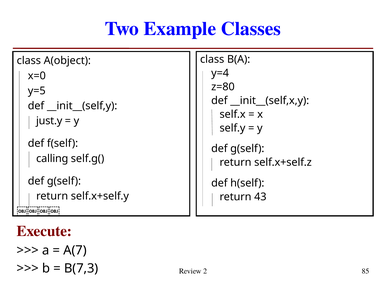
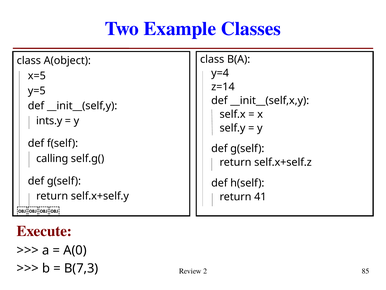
x=0: x=0 -> x=5
z=80: z=80 -> z=14
just.y: just.y -> ints.y
43: 43 -> 41
A(7: A(7 -> A(0
